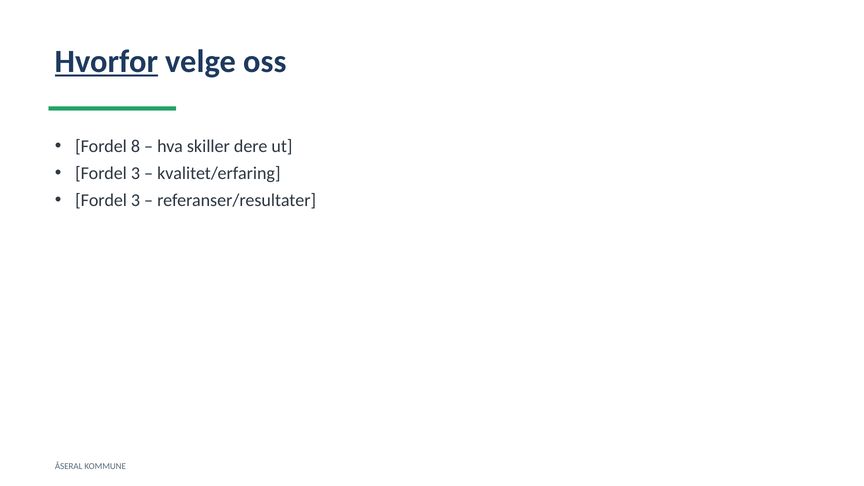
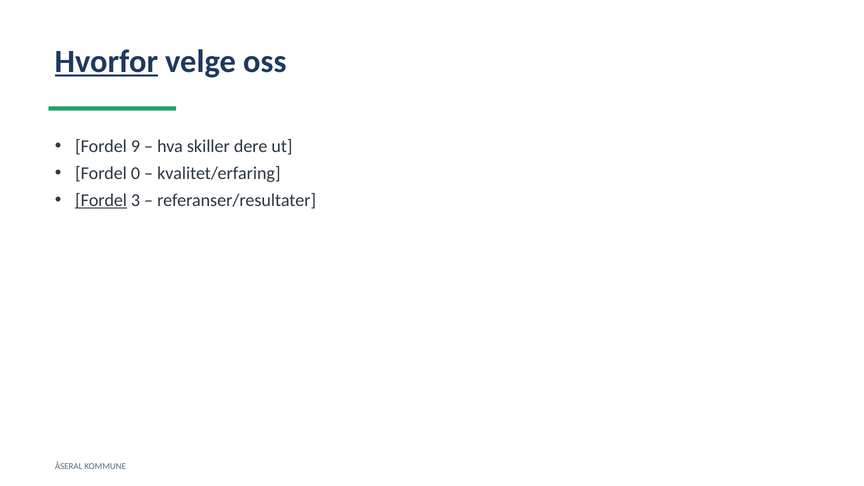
8: 8 -> 9
3 at (135, 173): 3 -> 0
Fordel at (101, 200) underline: none -> present
